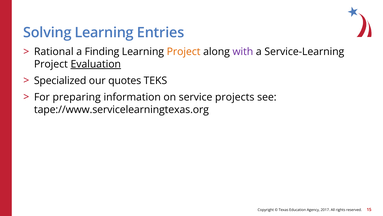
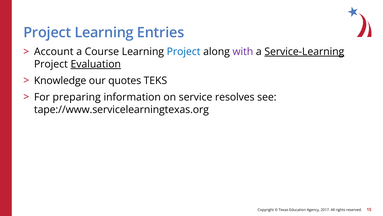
Solving at (47, 32): Solving -> Project
Rational: Rational -> Account
Finding: Finding -> Course
Project at (184, 52) colour: orange -> blue
Service-Learning underline: none -> present
Specialized: Specialized -> Knowledge
projects: projects -> resolves
